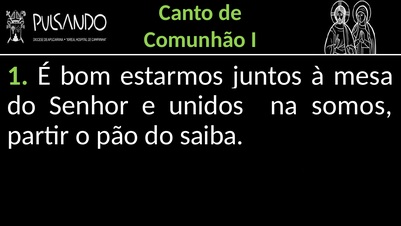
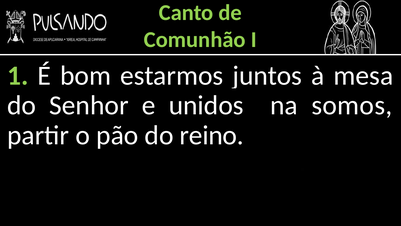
saiba: saiba -> reino
